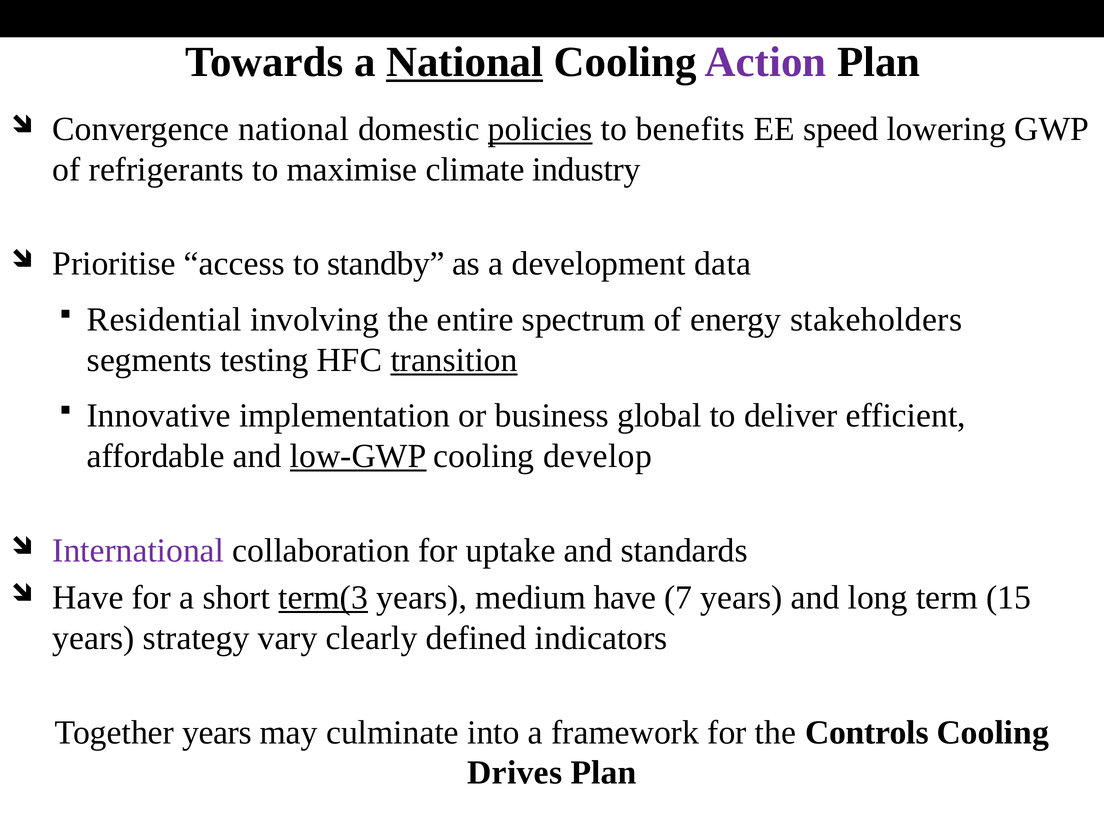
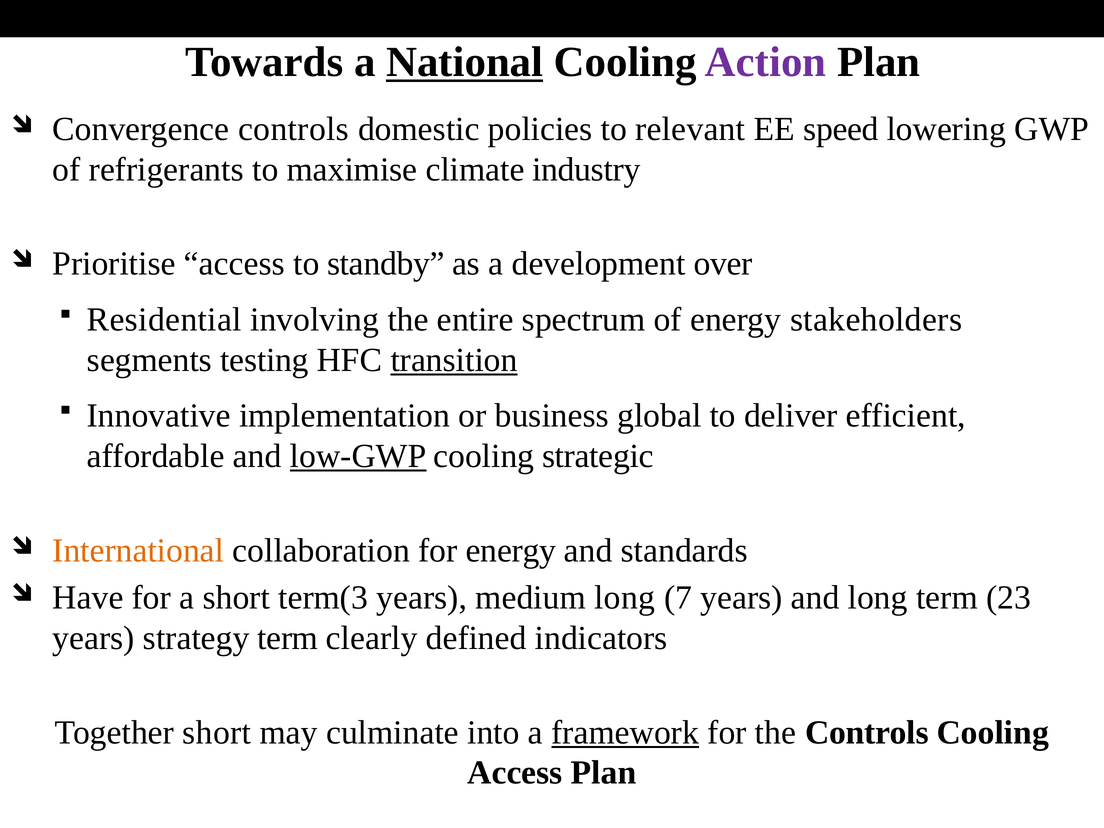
Convergence national: national -> controls
policies underline: present -> none
benefits: benefits -> relevant
data: data -> over
develop: develop -> strategic
International colour: purple -> orange
for uptake: uptake -> energy
term(3 underline: present -> none
medium have: have -> long
15: 15 -> 23
strategy vary: vary -> term
Together years: years -> short
framework underline: none -> present
Drives at (515, 773): Drives -> Access
